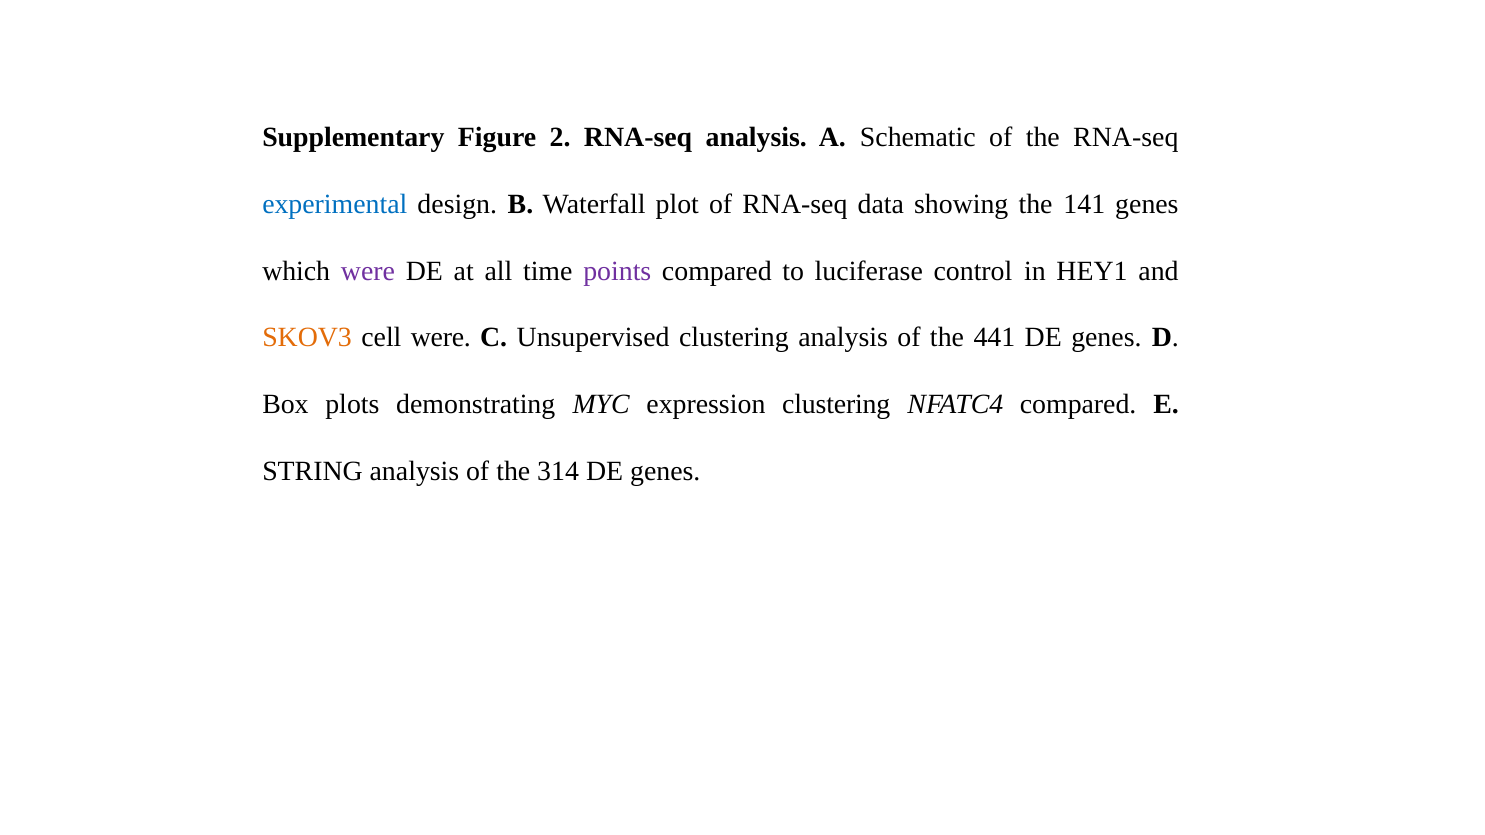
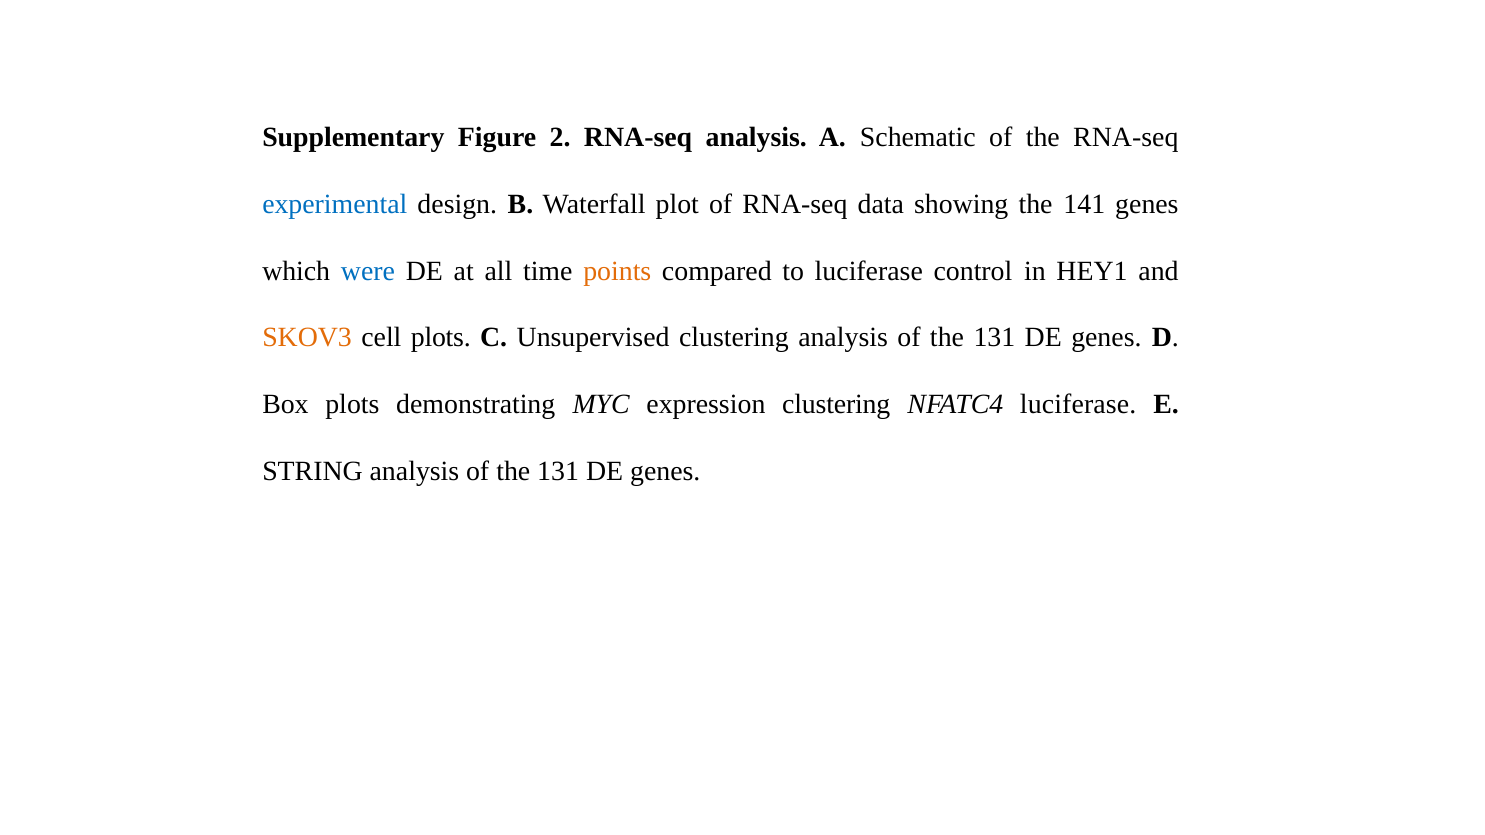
were at (368, 271) colour: purple -> blue
points colour: purple -> orange
cell were: were -> plots
441 at (994, 338): 441 -> 131
NFATC4 compared: compared -> luciferase
314 at (558, 471): 314 -> 131
